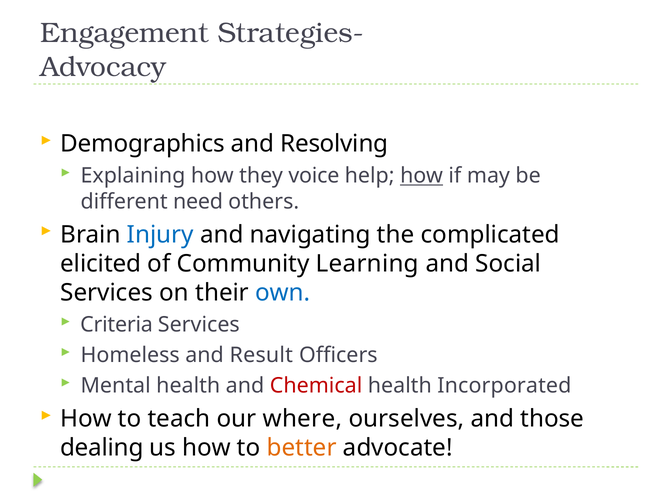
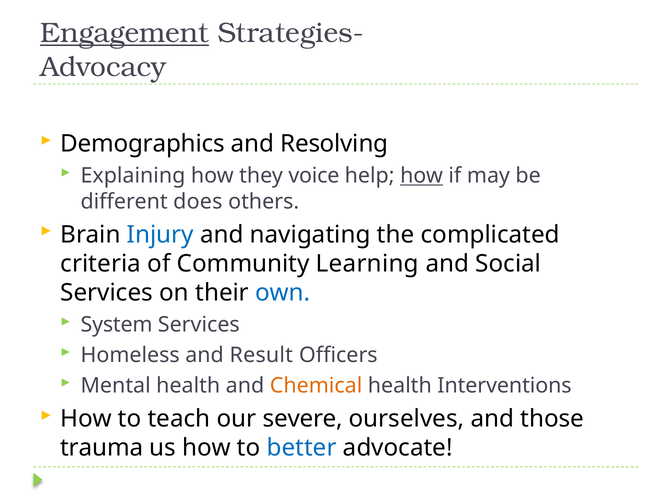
Engagement underline: none -> present
need: need -> does
elicited: elicited -> criteria
Criteria: Criteria -> System
Chemical colour: red -> orange
Incorporated: Incorporated -> Interventions
where: where -> severe
dealing: dealing -> trauma
better colour: orange -> blue
